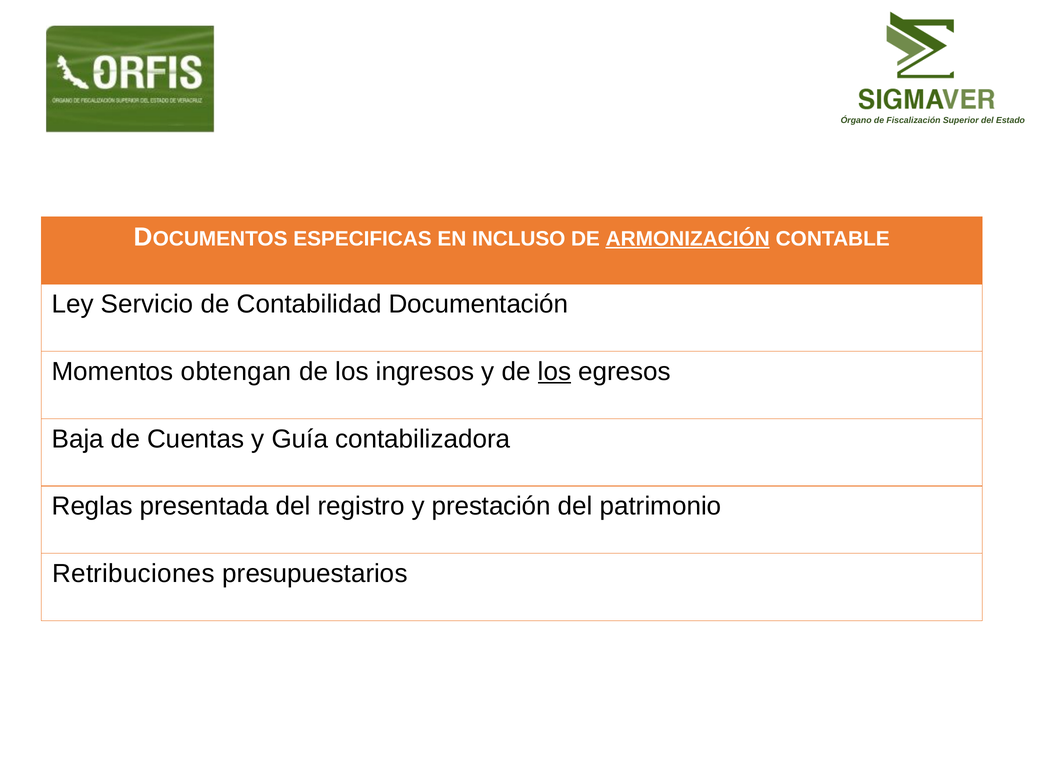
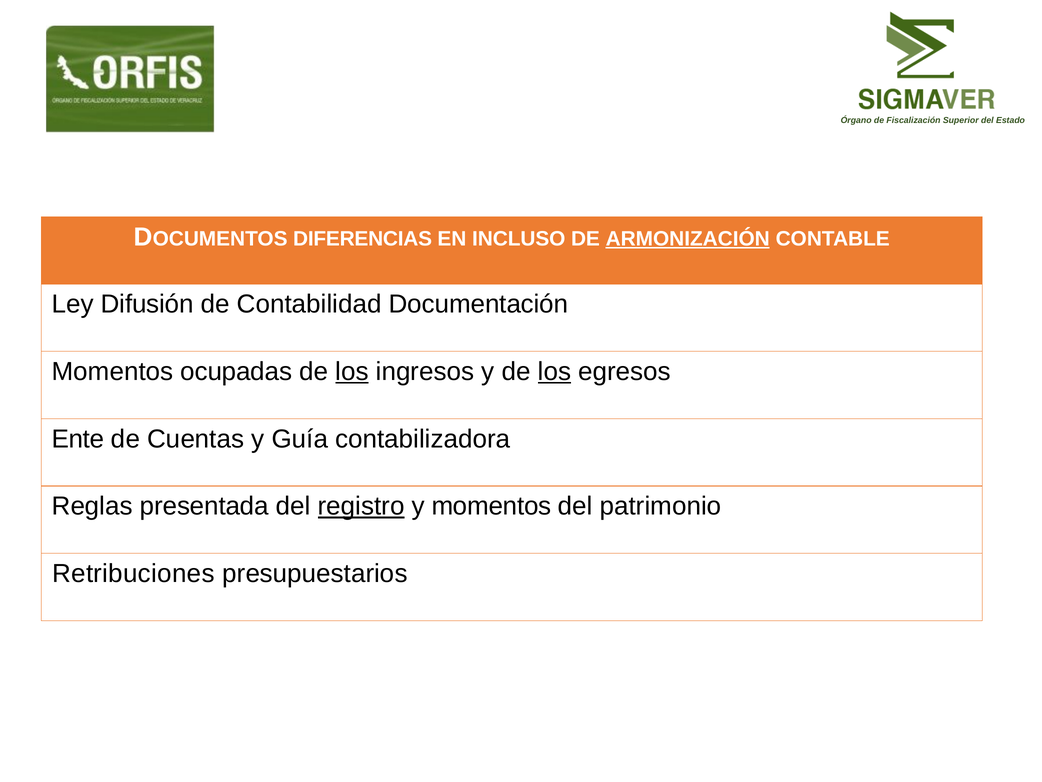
ESPECIFICAS: ESPECIFICAS -> DIFERENCIAS
Servicio: Servicio -> Difusión
obtengan: obtengan -> ocupadas
los at (352, 371) underline: none -> present
Baja: Baja -> Ente
registro underline: none -> present
y prestación: prestación -> momentos
